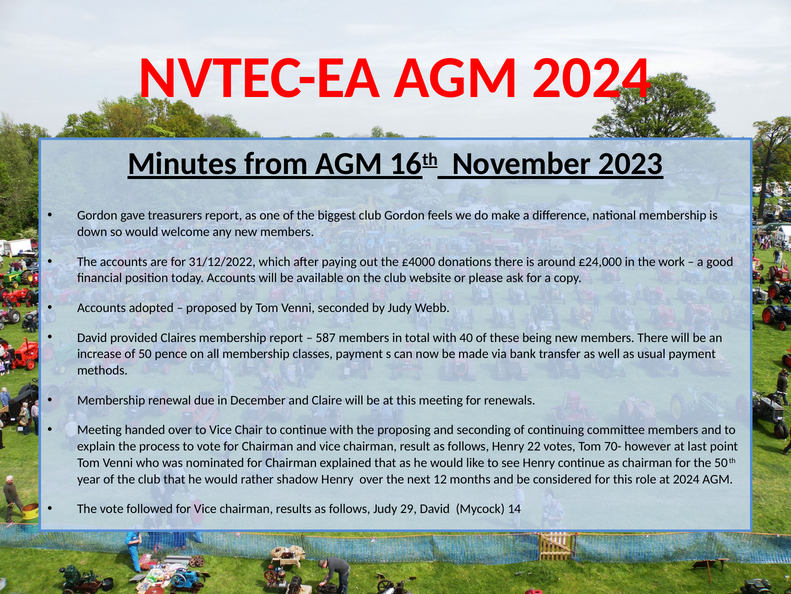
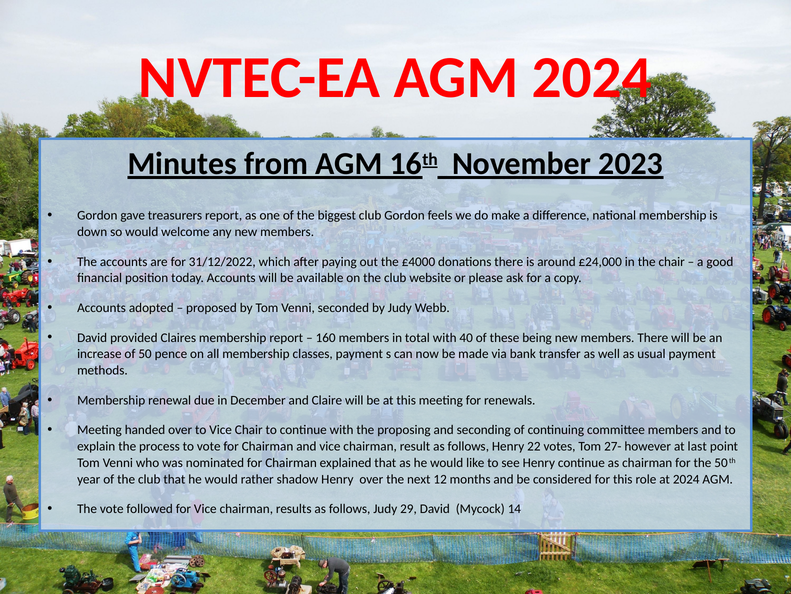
the work: work -> chair
587: 587 -> 160
70-: 70- -> 27-
